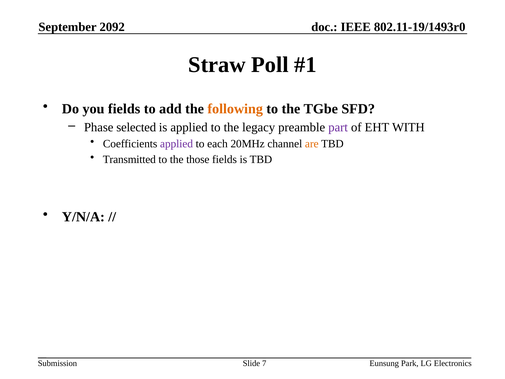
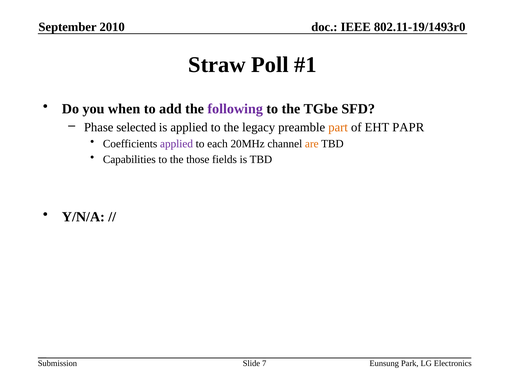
2092: 2092 -> 2010
you fields: fields -> when
following colour: orange -> purple
part colour: purple -> orange
WITH: WITH -> PAPR
Transmitted: Transmitted -> Capabilities
